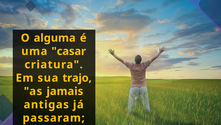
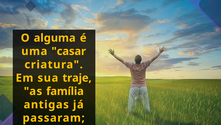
trajo: trajo -> traje
jamais: jamais -> família
